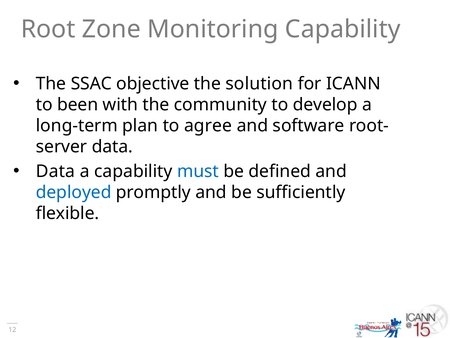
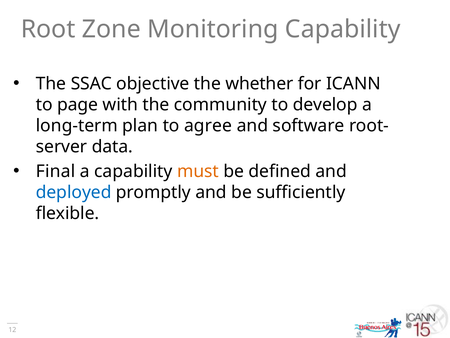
solution: solution -> whether
been: been -> page
Data at (56, 171): Data -> Final
must colour: blue -> orange
